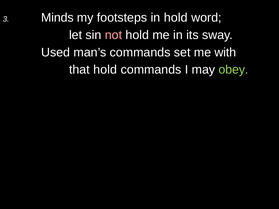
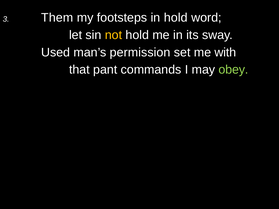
Minds: Minds -> Them
not colour: pink -> yellow
man’s commands: commands -> permission
that hold: hold -> pant
